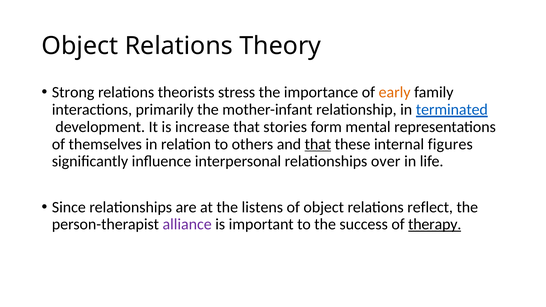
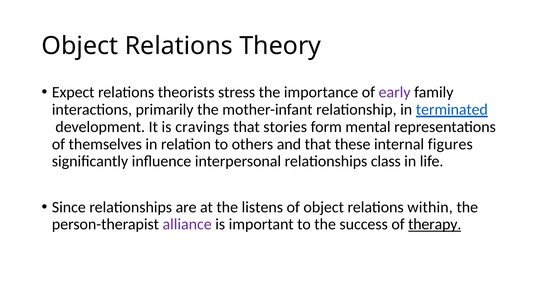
Strong: Strong -> Expect
early colour: orange -> purple
increase: increase -> cravings
that at (318, 144) underline: present -> none
over: over -> class
reflect: reflect -> within
